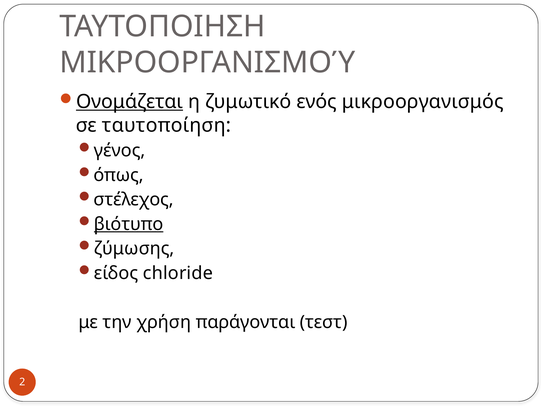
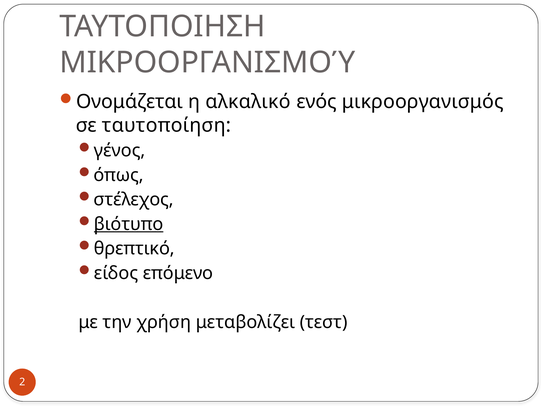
Ονομάζεται underline: present -> none
ζυμωτικό: ζυμωτικό -> αλκαλικό
ζύμωσης: ζύμωσης -> θρεπτικό
chloride: chloride -> επόμενο
παράγονται: παράγονται -> μεταβολίζει
